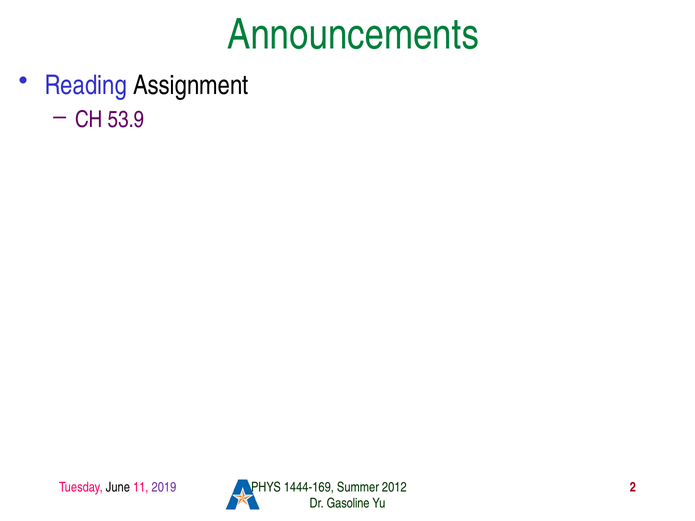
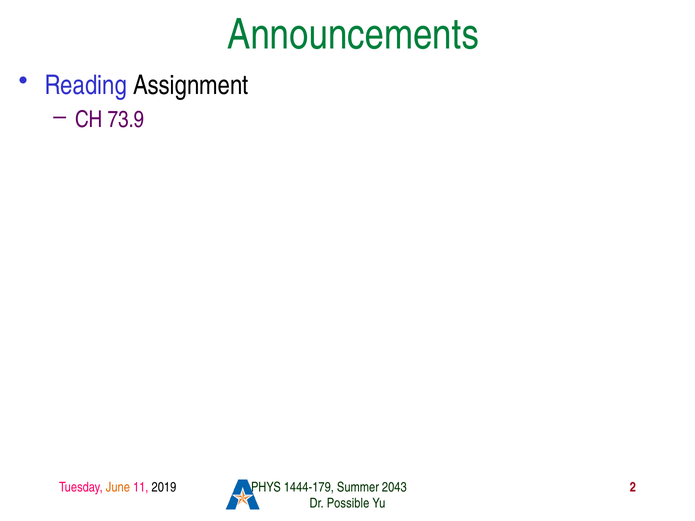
53.9: 53.9 -> 73.9
June colour: black -> orange
2019 colour: purple -> black
1444-169: 1444-169 -> 1444-179
2012: 2012 -> 2043
Gasoline: Gasoline -> Possible
